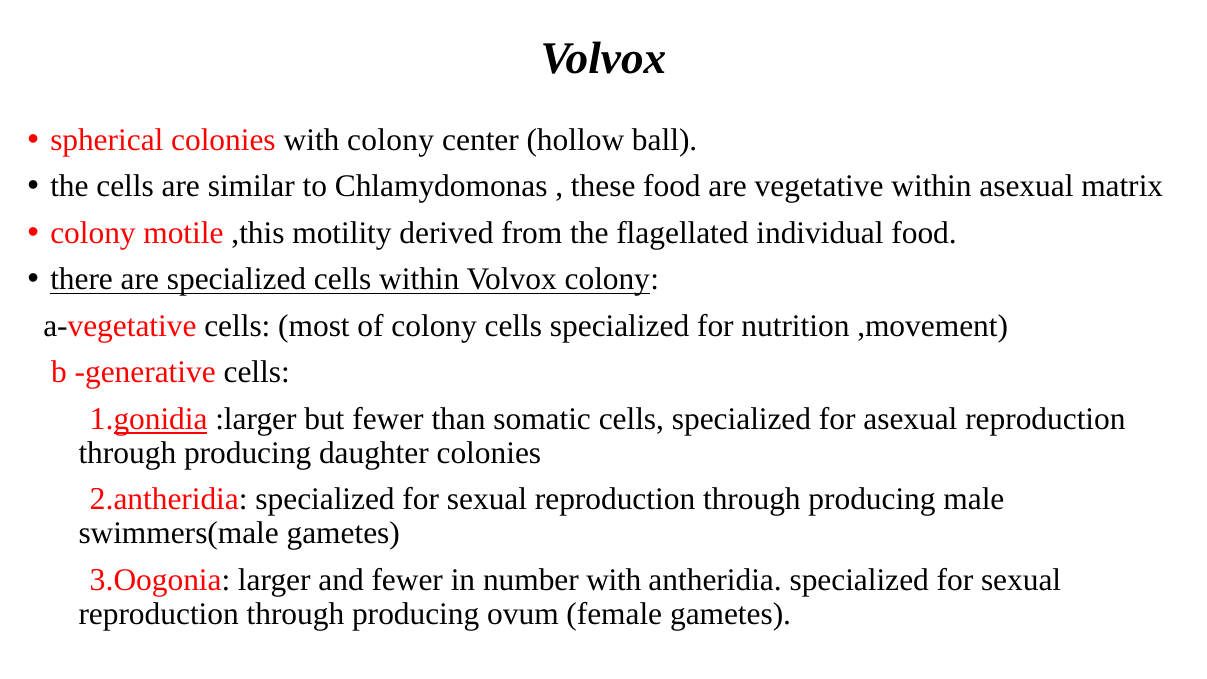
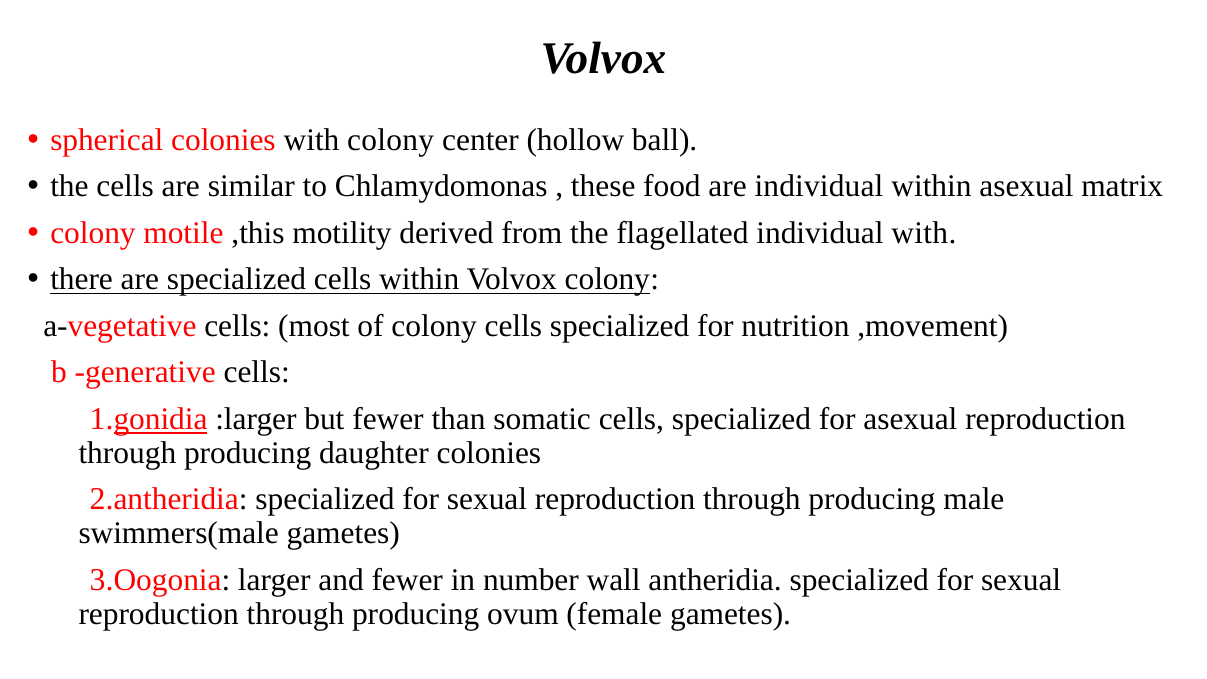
are vegetative: vegetative -> individual
individual food: food -> with
number with: with -> wall
